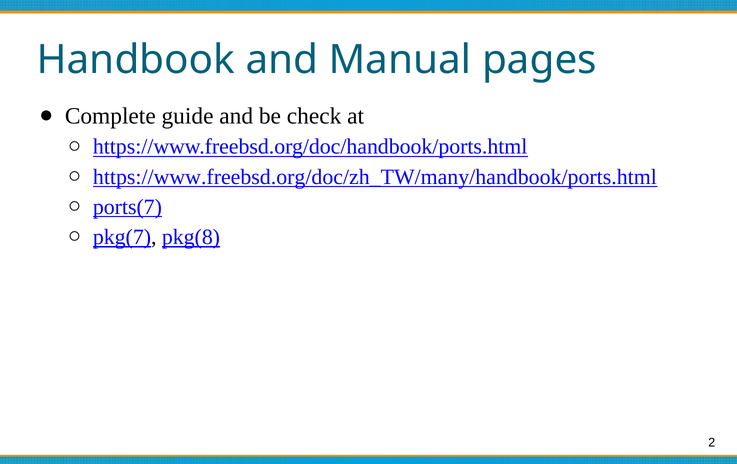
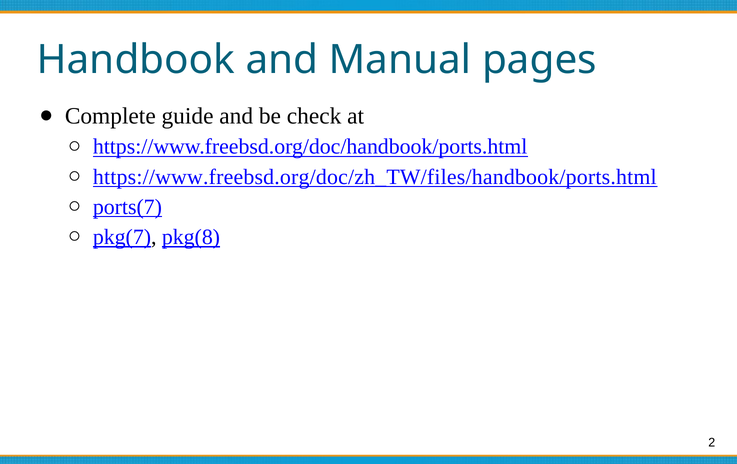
https://www.freebsd.org/doc/zh_TW/many/handbook/ports.html: https://www.freebsd.org/doc/zh_TW/many/handbook/ports.html -> https://www.freebsd.org/doc/zh_TW/files/handbook/ports.html
